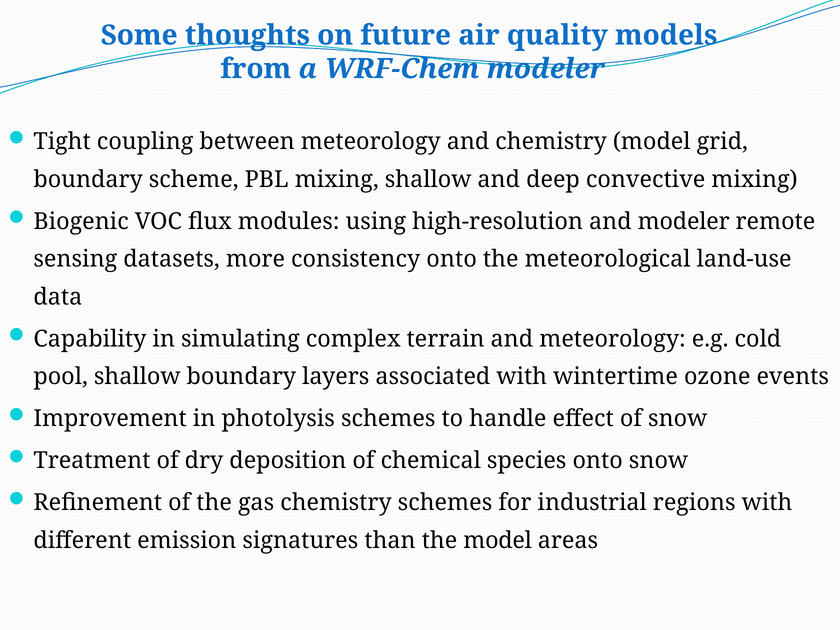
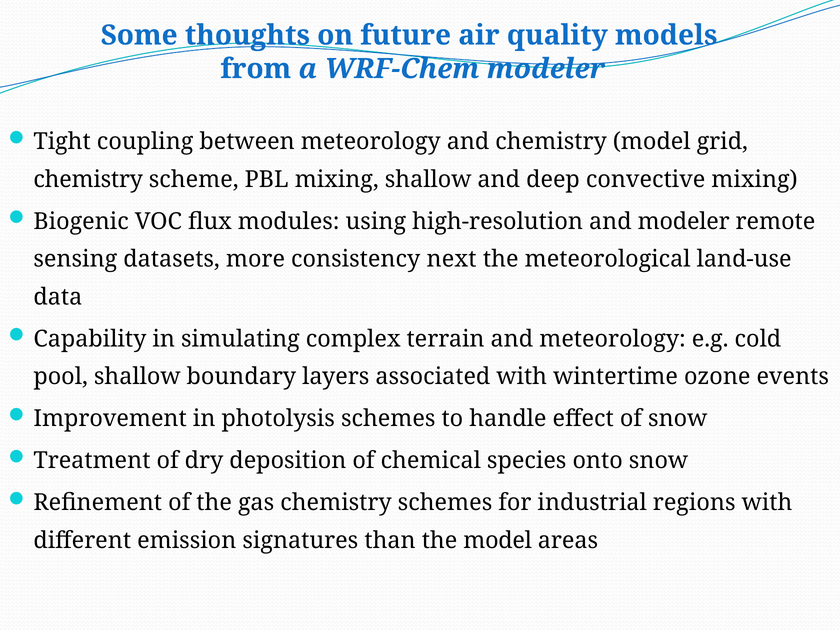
boundary at (88, 179): boundary -> chemistry
consistency onto: onto -> next
